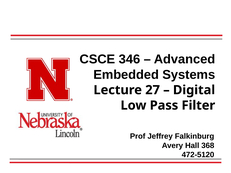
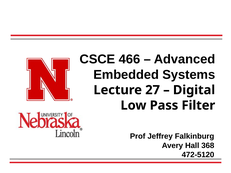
346: 346 -> 466
